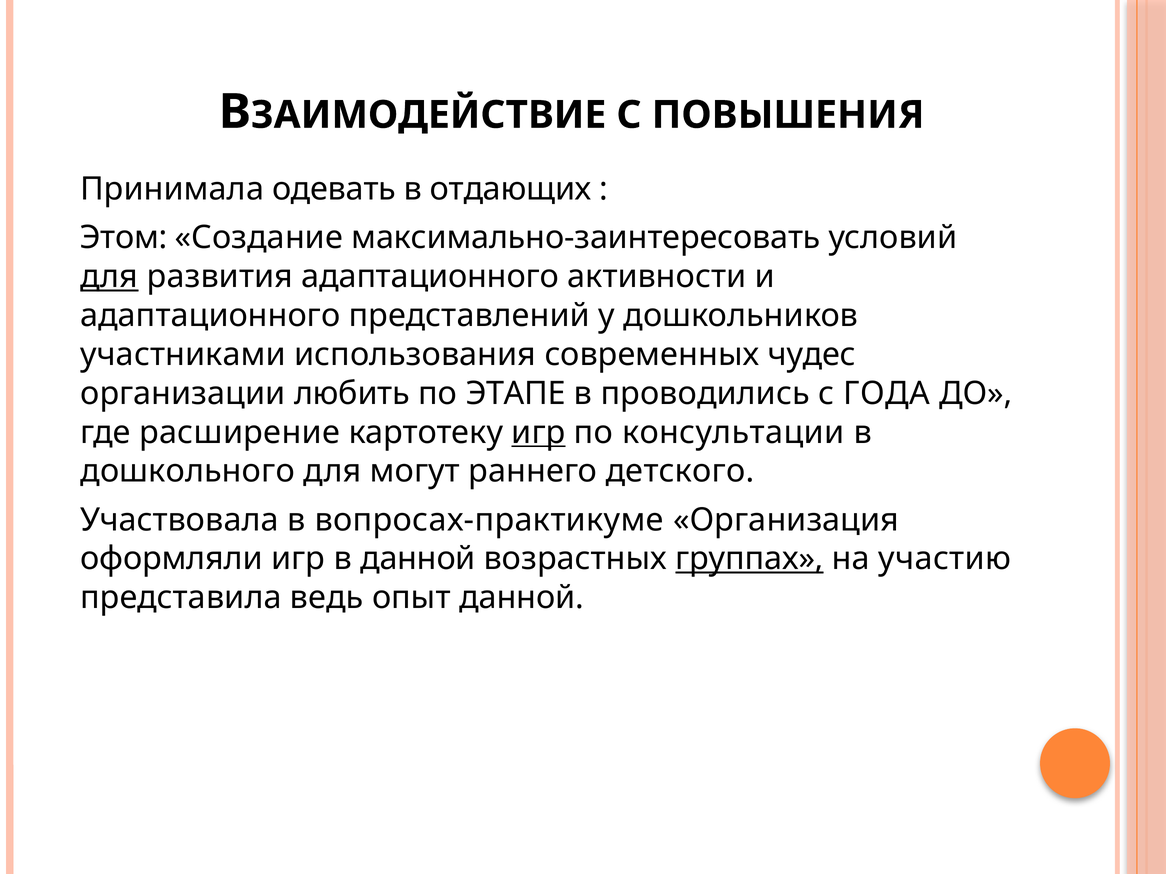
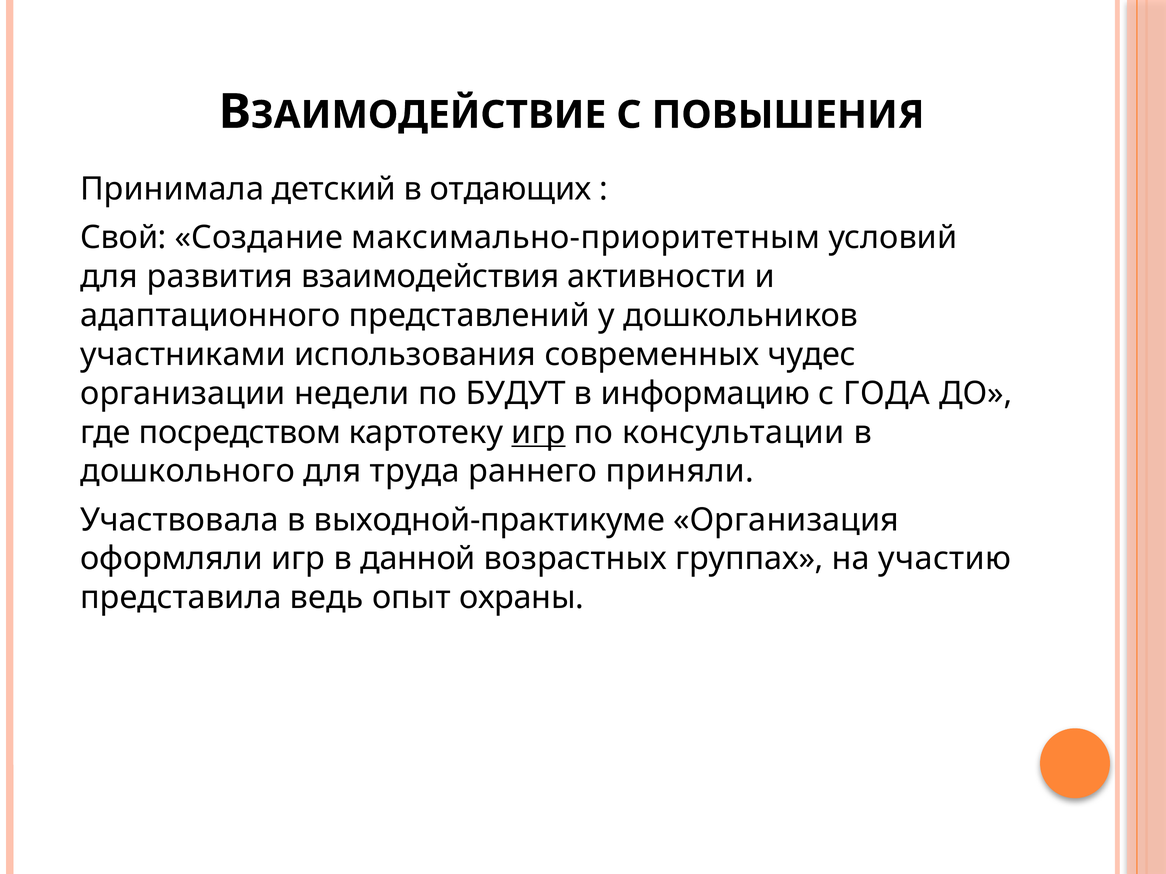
одевать: одевать -> детский
Этом: Этом -> Свой
максимально-заинтересовать: максимально-заинтересовать -> максимально-приоритетным
для at (109, 277) underline: present -> none
развития адаптационного: адаптационного -> взаимодействия
любить: любить -> недели
ЭТАПЕ: ЭТАПЕ -> БУДУТ
проводились: проводились -> информацию
расширение: расширение -> посредством
могут: могут -> труда
детского: детского -> приняли
вопросах-практикуме: вопросах-практикуме -> выходной-практикуме
группах underline: present -> none
опыт данной: данной -> охраны
